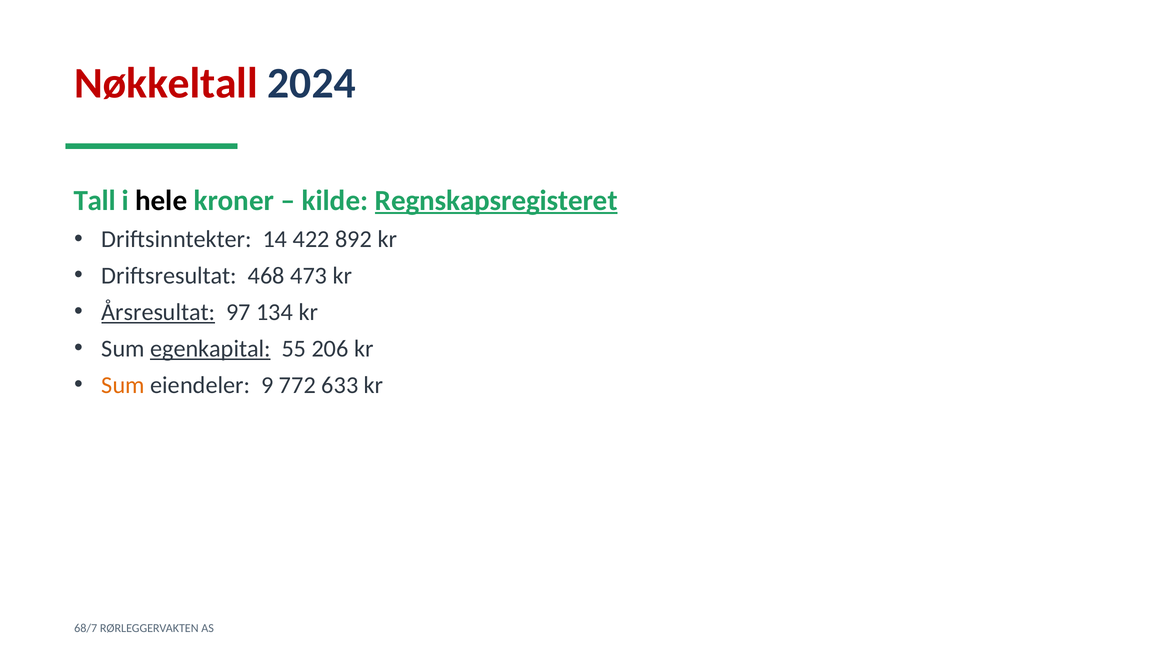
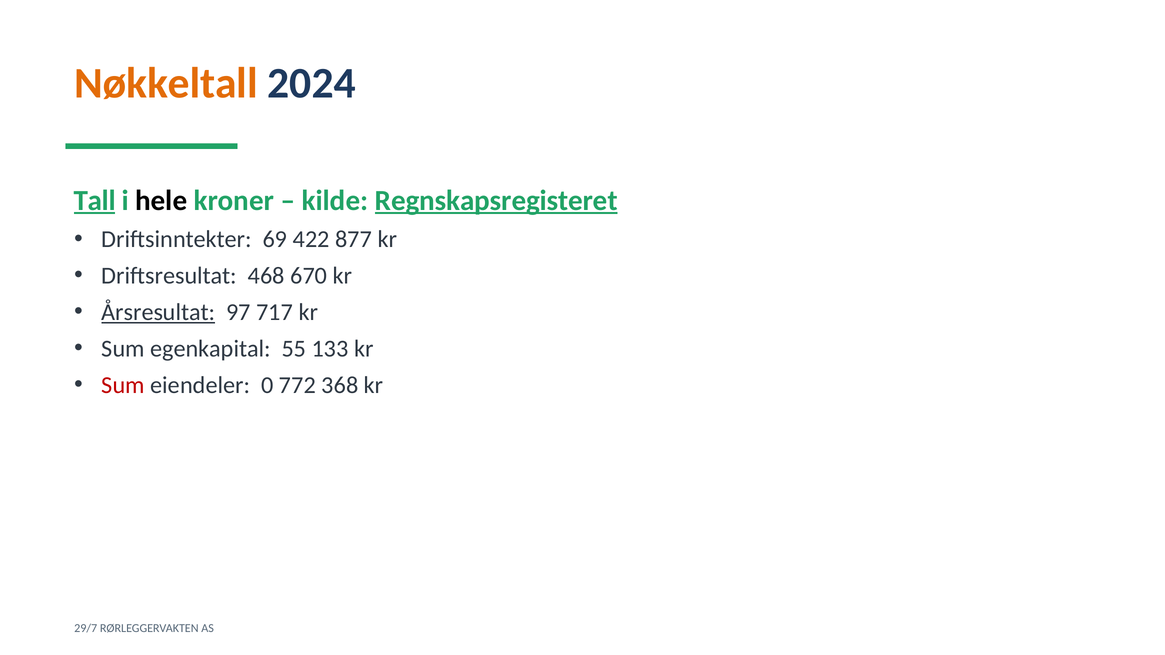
Nøkkeltall colour: red -> orange
Tall underline: none -> present
14: 14 -> 69
892: 892 -> 877
473: 473 -> 670
134: 134 -> 717
egenkapital underline: present -> none
206: 206 -> 133
Sum at (123, 385) colour: orange -> red
9: 9 -> 0
633: 633 -> 368
68/7: 68/7 -> 29/7
